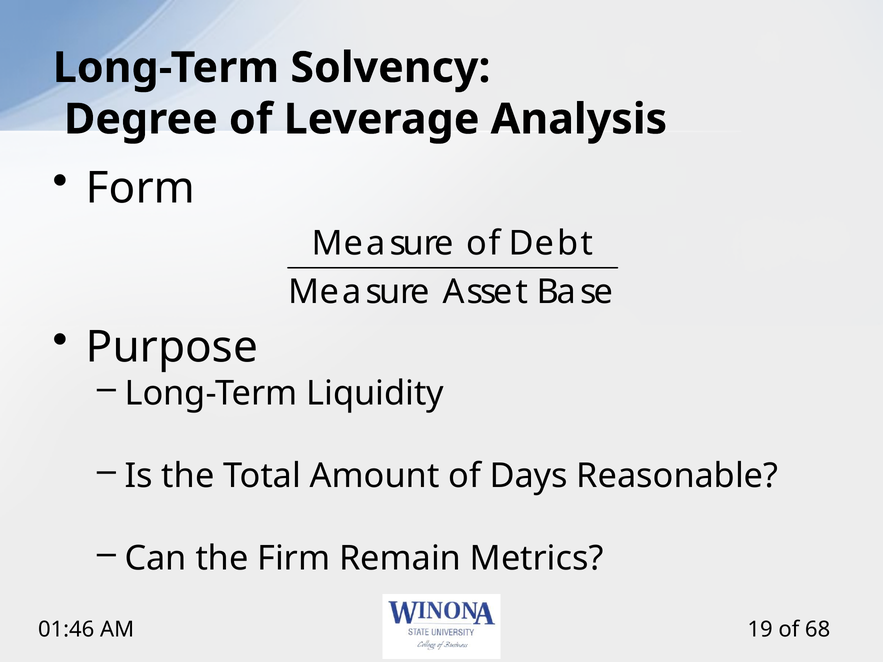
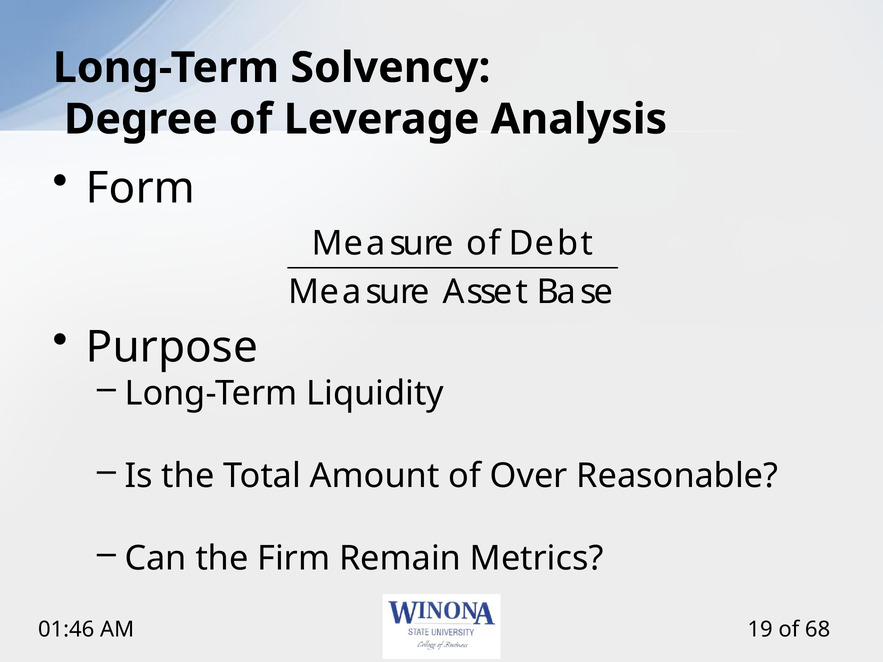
Days: Days -> Over
